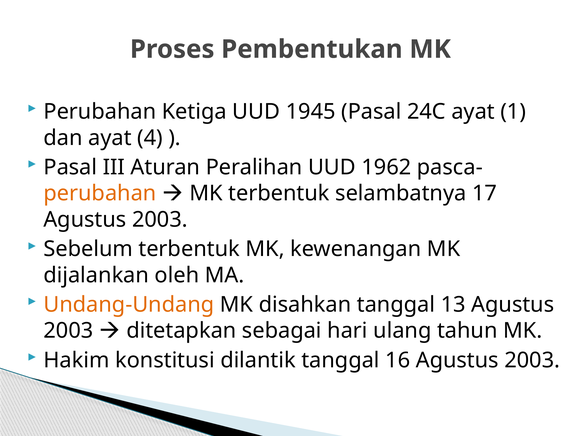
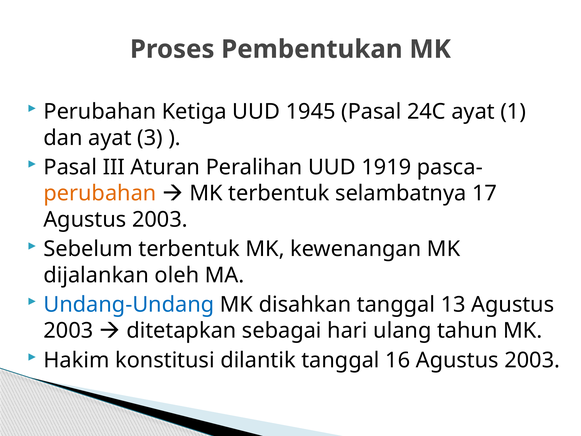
4: 4 -> 3
1962: 1962 -> 1919
Undang-Undang colour: orange -> blue
